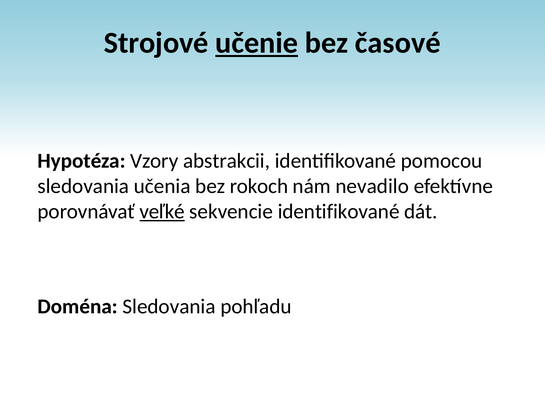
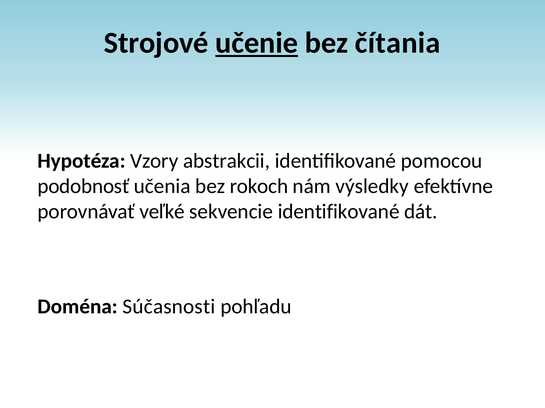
časové: časové -> čítania
sledovania at (83, 187): sledovania -> podobnosť
nevadilo: nevadilo -> výsledky
veľké underline: present -> none
Doména Sledovania: Sledovania -> Súčasnosti
